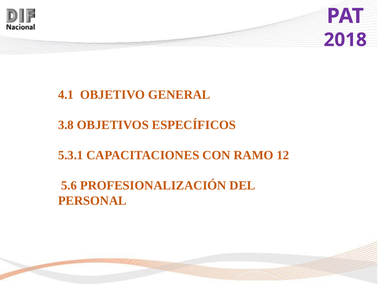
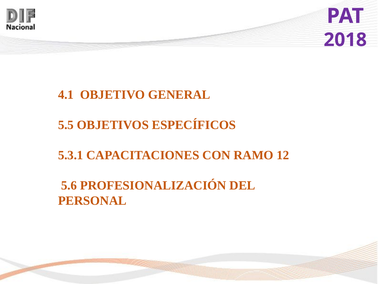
3.8: 3.8 -> 5.5
